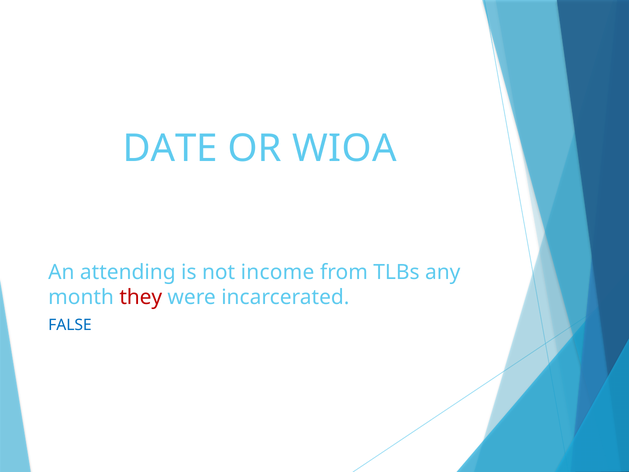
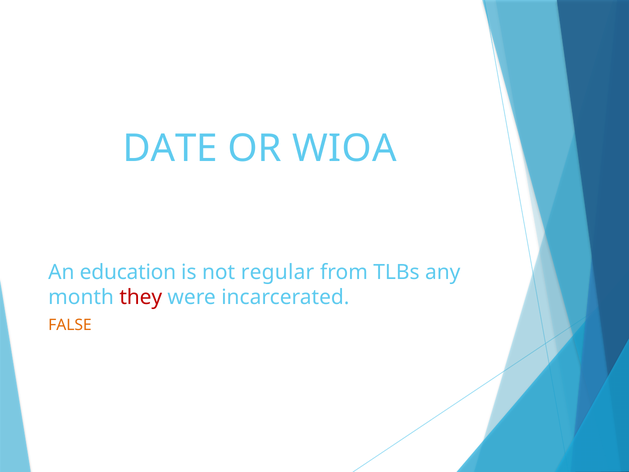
attending: attending -> education
income: income -> regular
FALSE colour: blue -> orange
